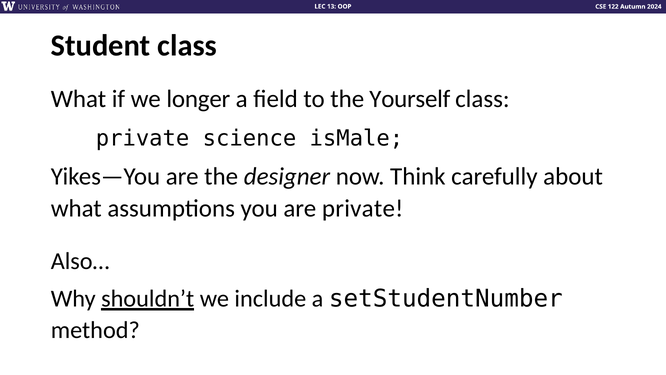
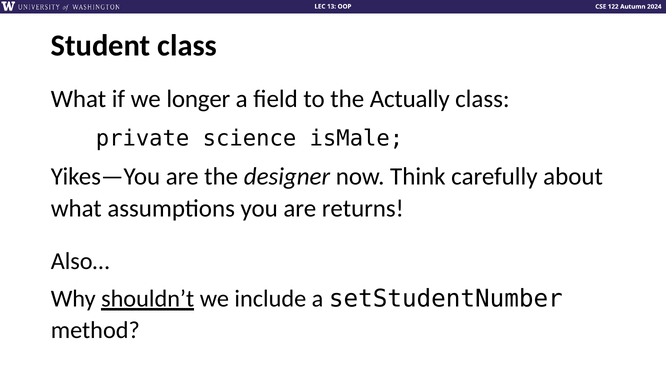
Yourself: Yourself -> Actually
are private: private -> returns
